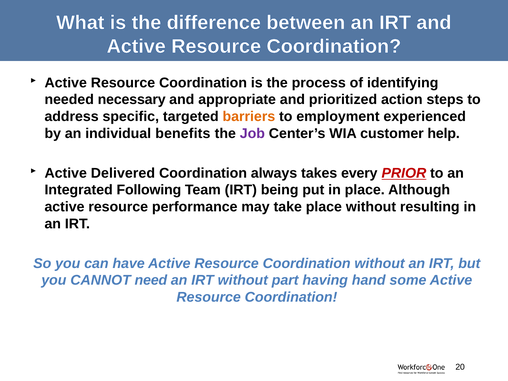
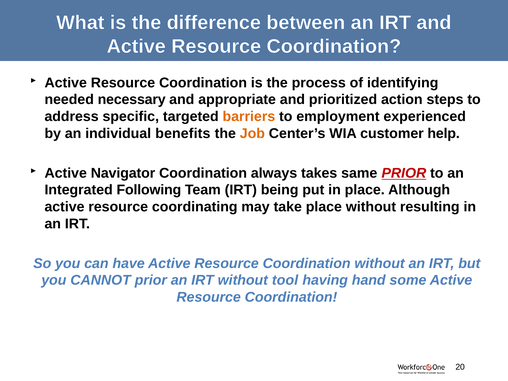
Job colour: purple -> orange
Delivered: Delivered -> Navigator
every: every -> same
performance: performance -> coordinating
CANNOT need: need -> prior
part: part -> tool
